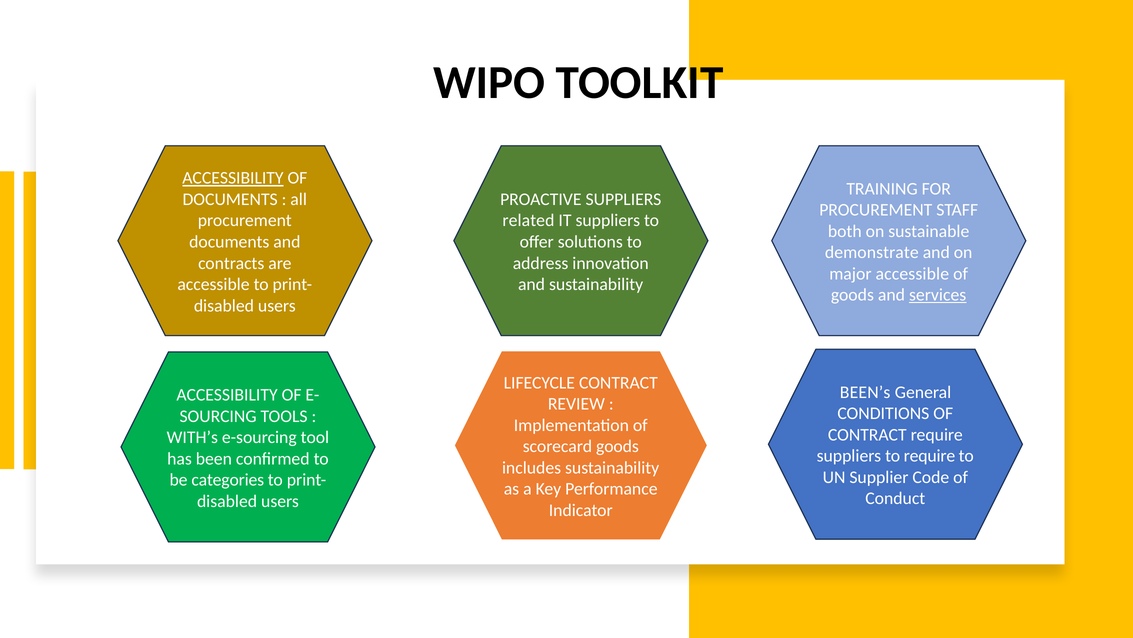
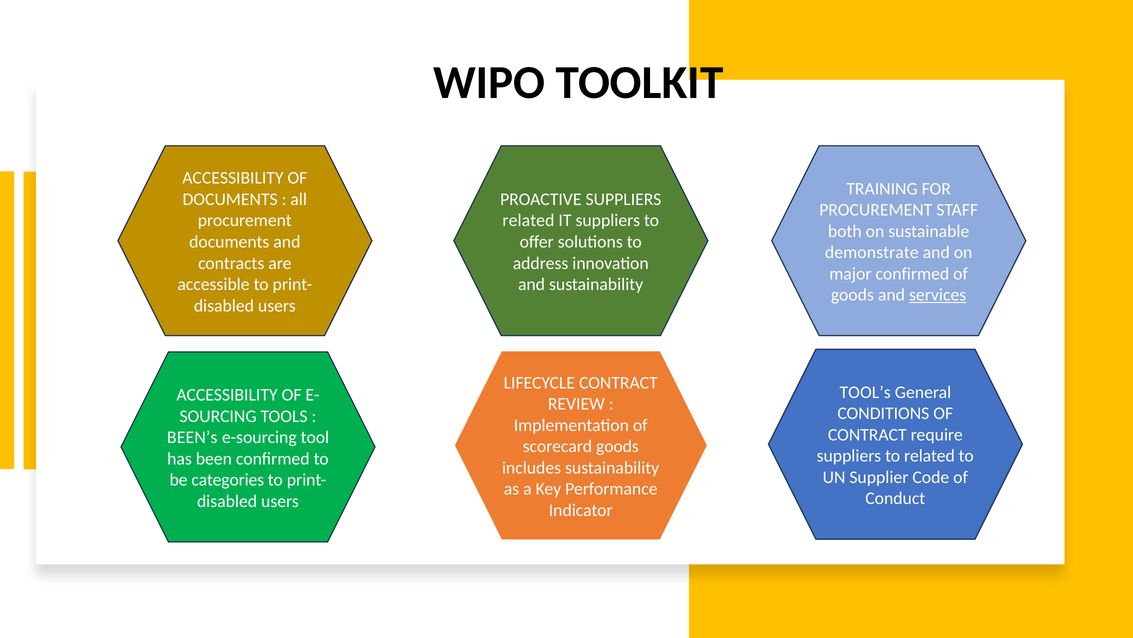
ACCESSIBILITY at (233, 178) underline: present -> none
major accessible: accessible -> confirmed
BEEN’s: BEEN’s -> TOOL’s
WITH’s: WITH’s -> BEEN’s
to require: require -> related
